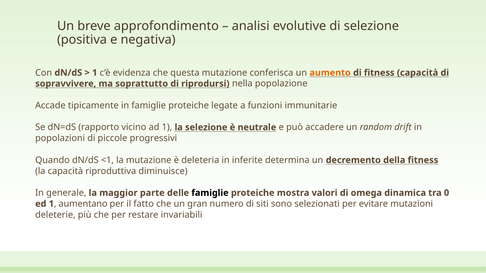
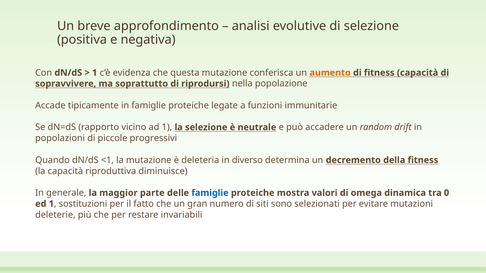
inferite: inferite -> diverso
famiglie at (210, 193) colour: black -> blue
aumentano: aumentano -> sostituzioni
